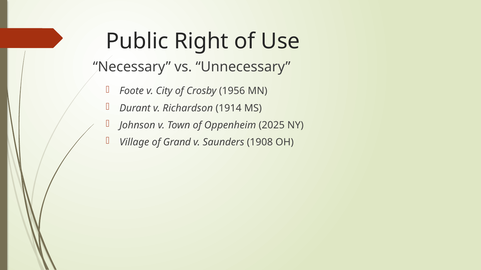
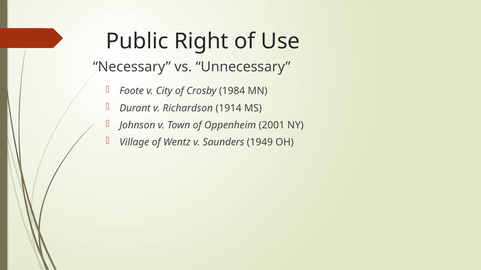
1956: 1956 -> 1984
2025: 2025 -> 2001
Grand: Grand -> Wentz
1908: 1908 -> 1949
